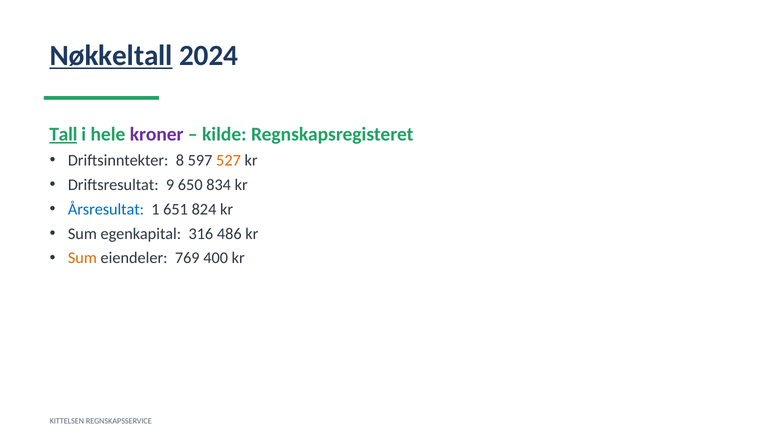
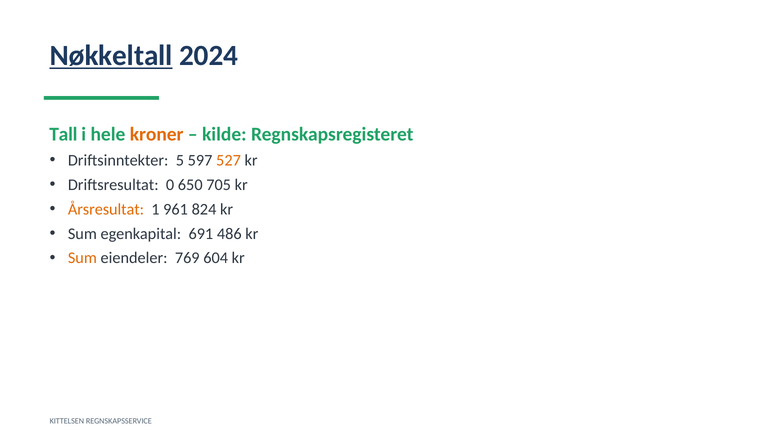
Tall underline: present -> none
kroner colour: purple -> orange
8: 8 -> 5
9: 9 -> 0
834: 834 -> 705
Årsresultat colour: blue -> orange
651: 651 -> 961
316: 316 -> 691
400: 400 -> 604
